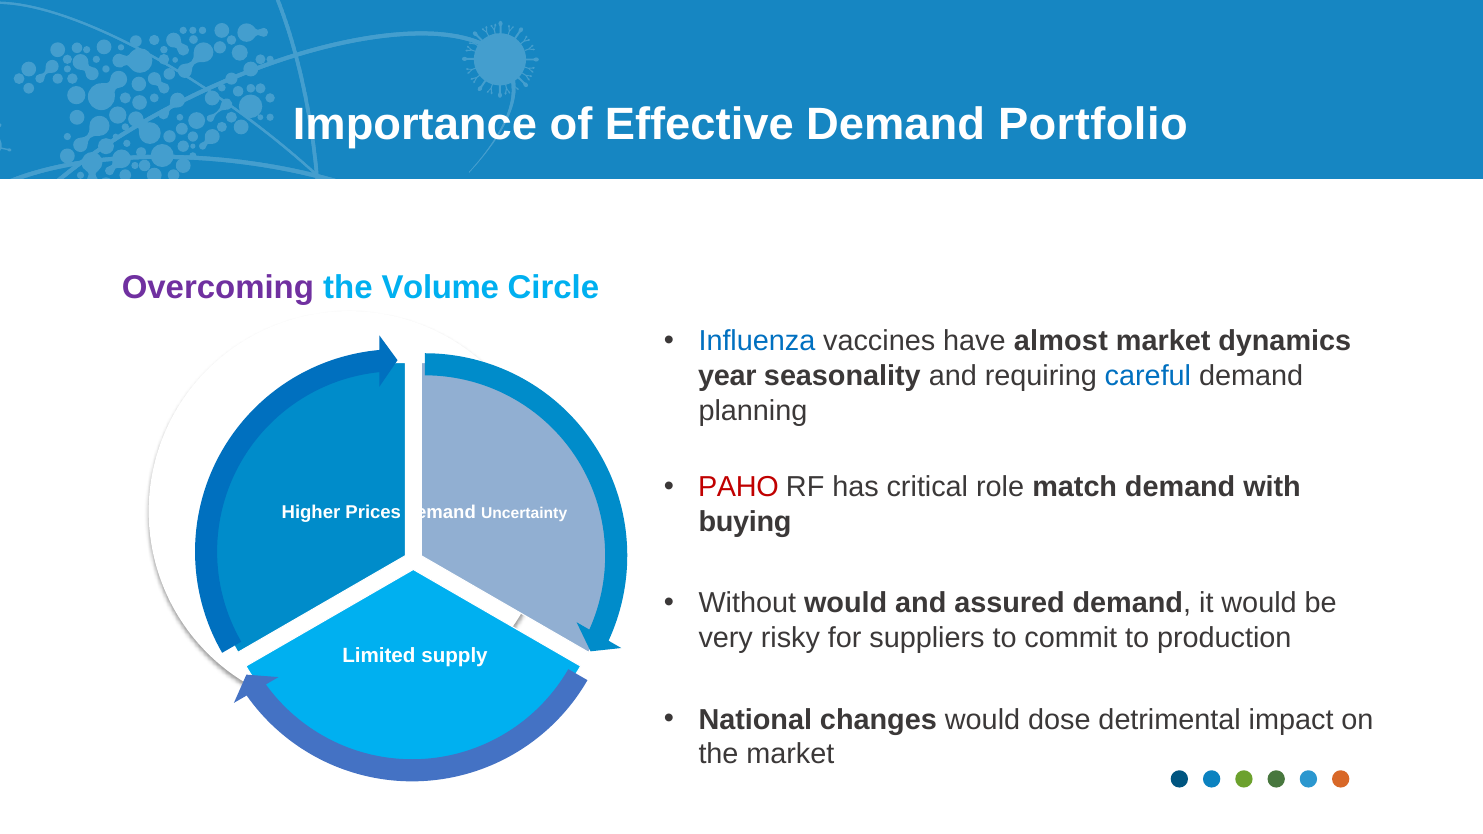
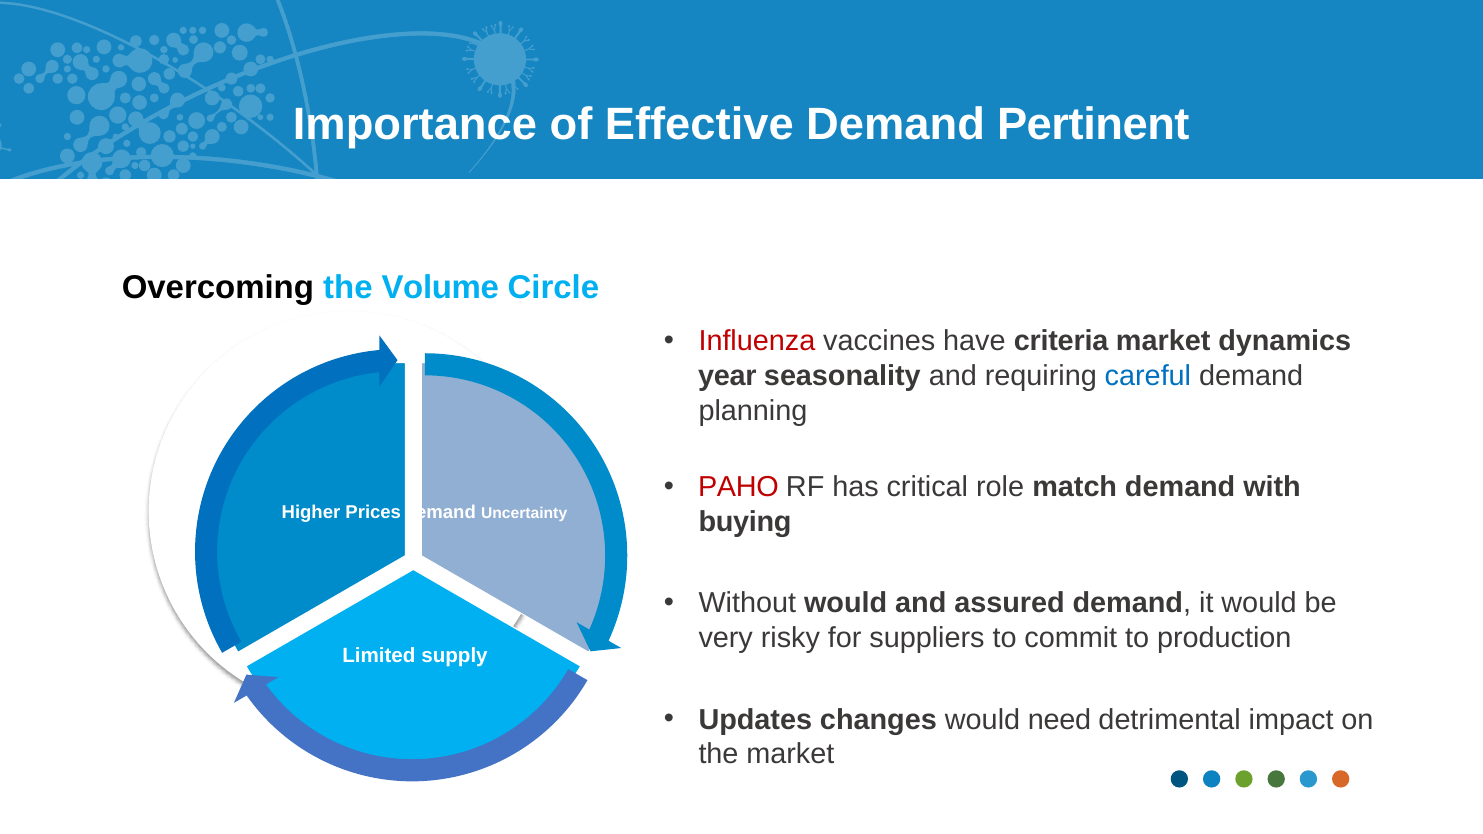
Portfolio: Portfolio -> Pertinent
Overcoming colour: purple -> black
Influenza colour: blue -> red
almost: almost -> criteria
National: National -> Updates
dose: dose -> need
